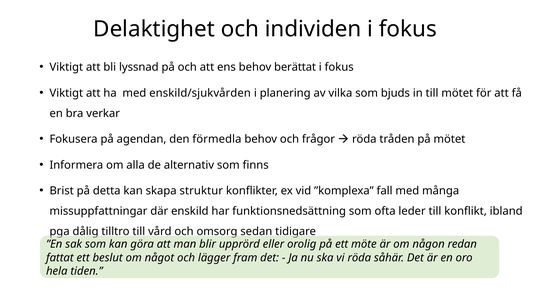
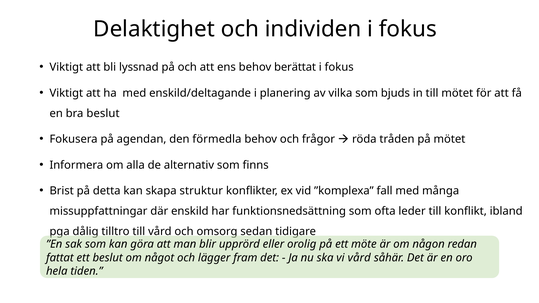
enskild/sjukvården: enskild/sjukvården -> enskild/deltagande
bra verkar: verkar -> beslut
vi röda: röda -> vård
